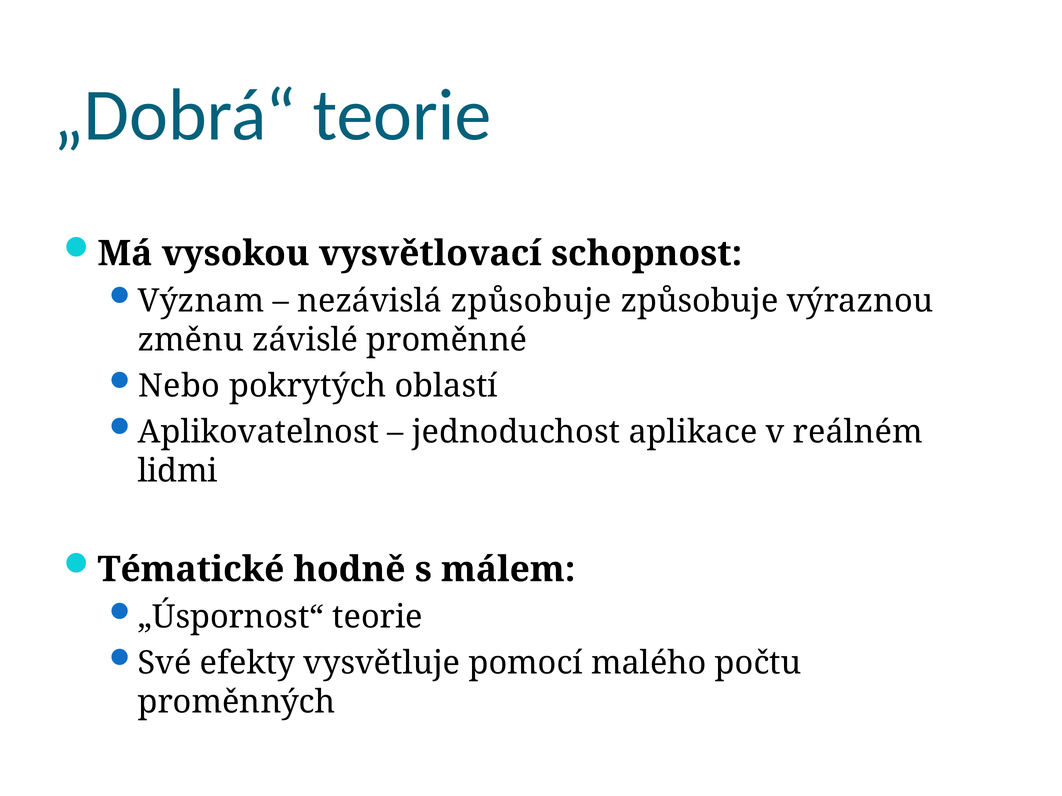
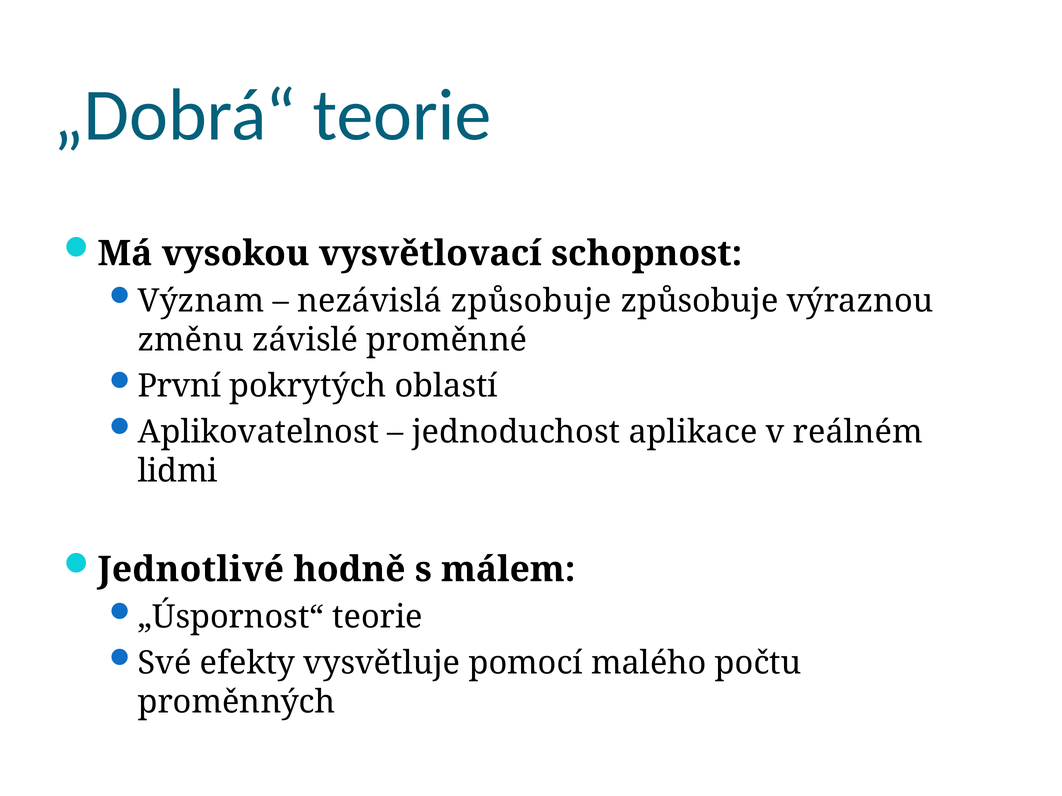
Nebo: Nebo -> První
Tématické: Tématické -> Jednotlivé
